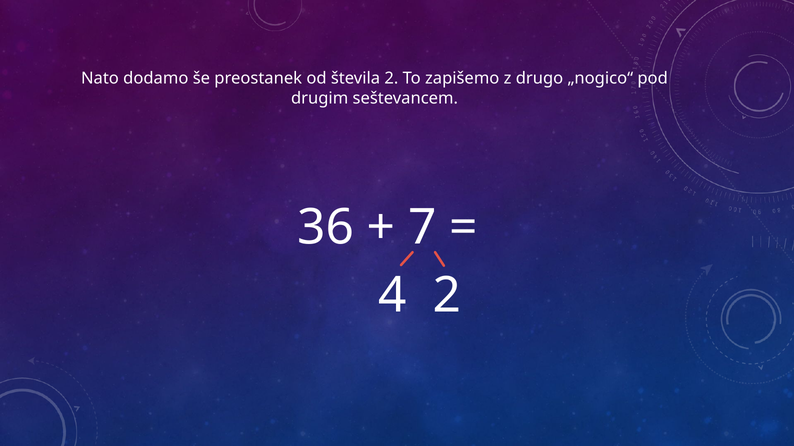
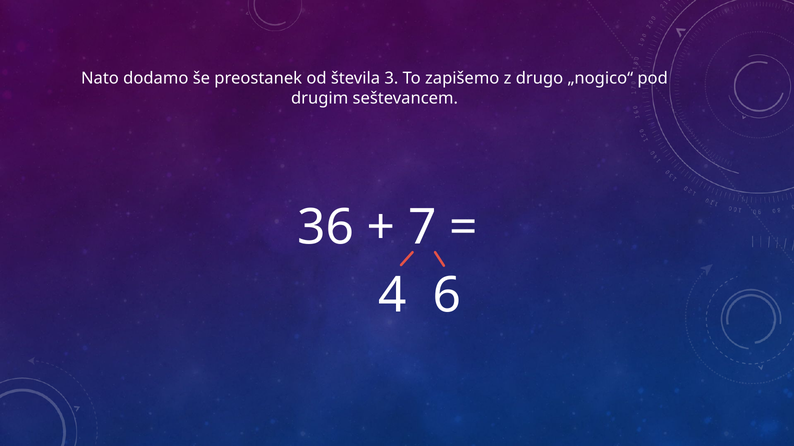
števila 2: 2 -> 3
4 2: 2 -> 6
